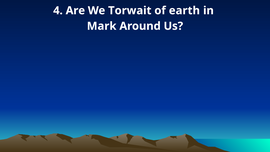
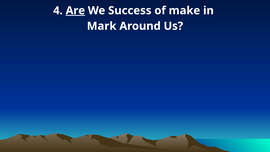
Are underline: none -> present
Torwait: Torwait -> Success
earth: earth -> make
